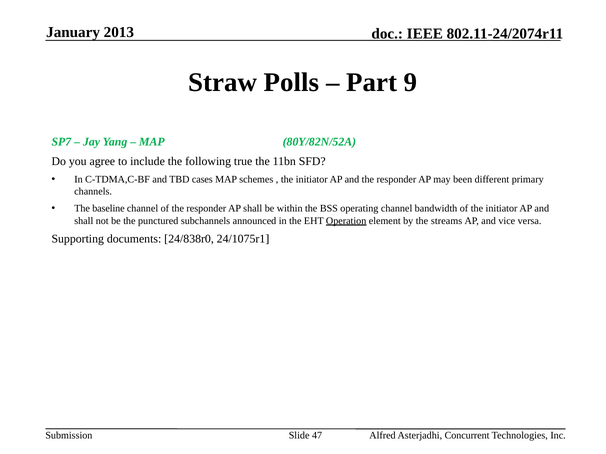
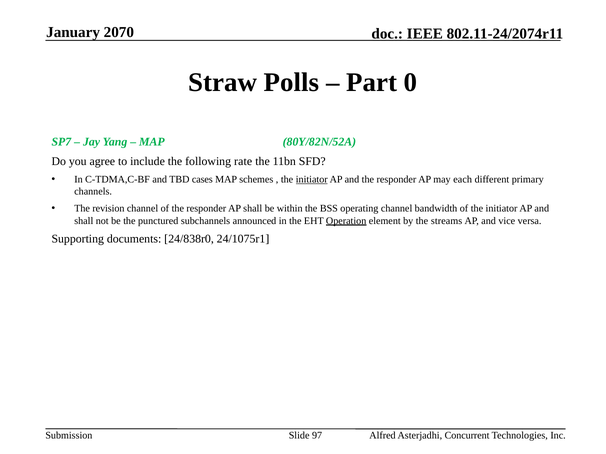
2013: 2013 -> 2070
9: 9 -> 0
true: true -> rate
initiator at (312, 180) underline: none -> present
been: been -> each
baseline: baseline -> revision
47: 47 -> 97
